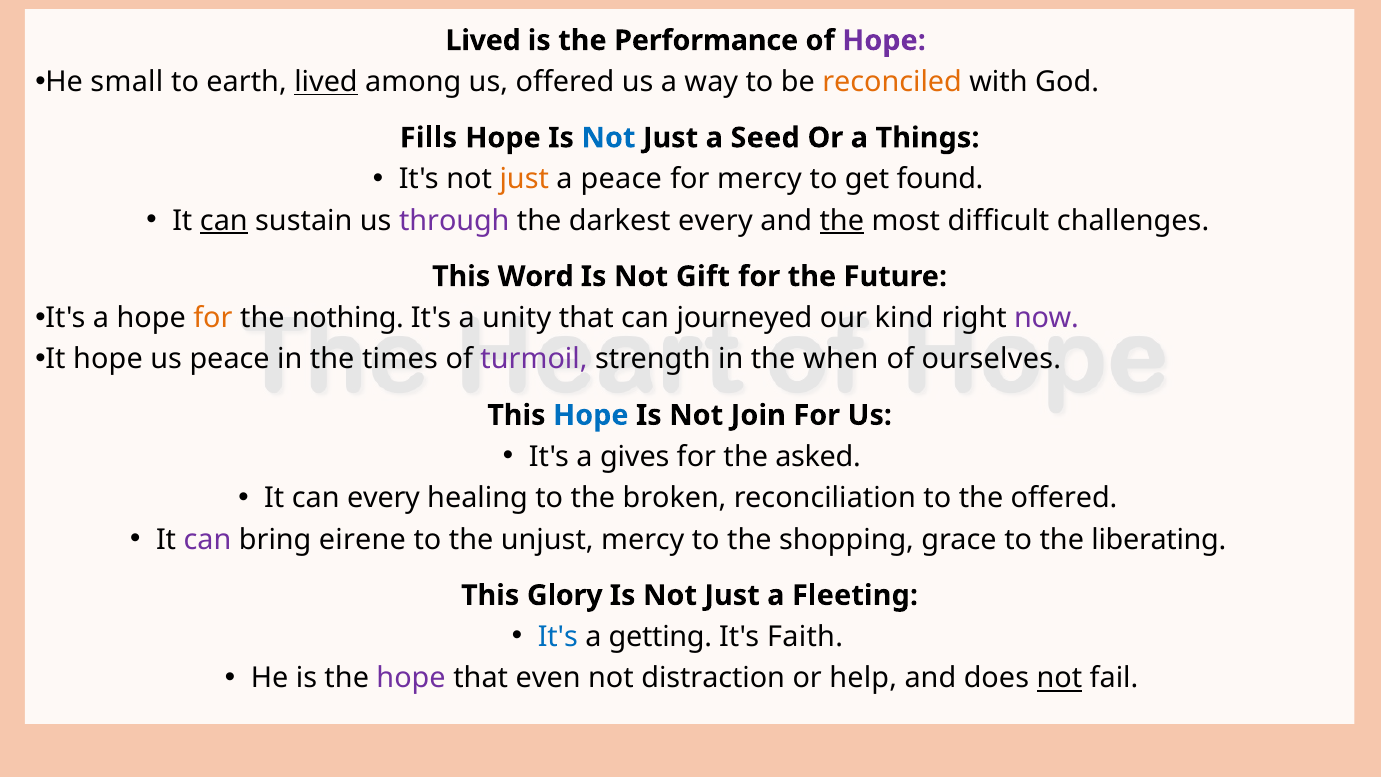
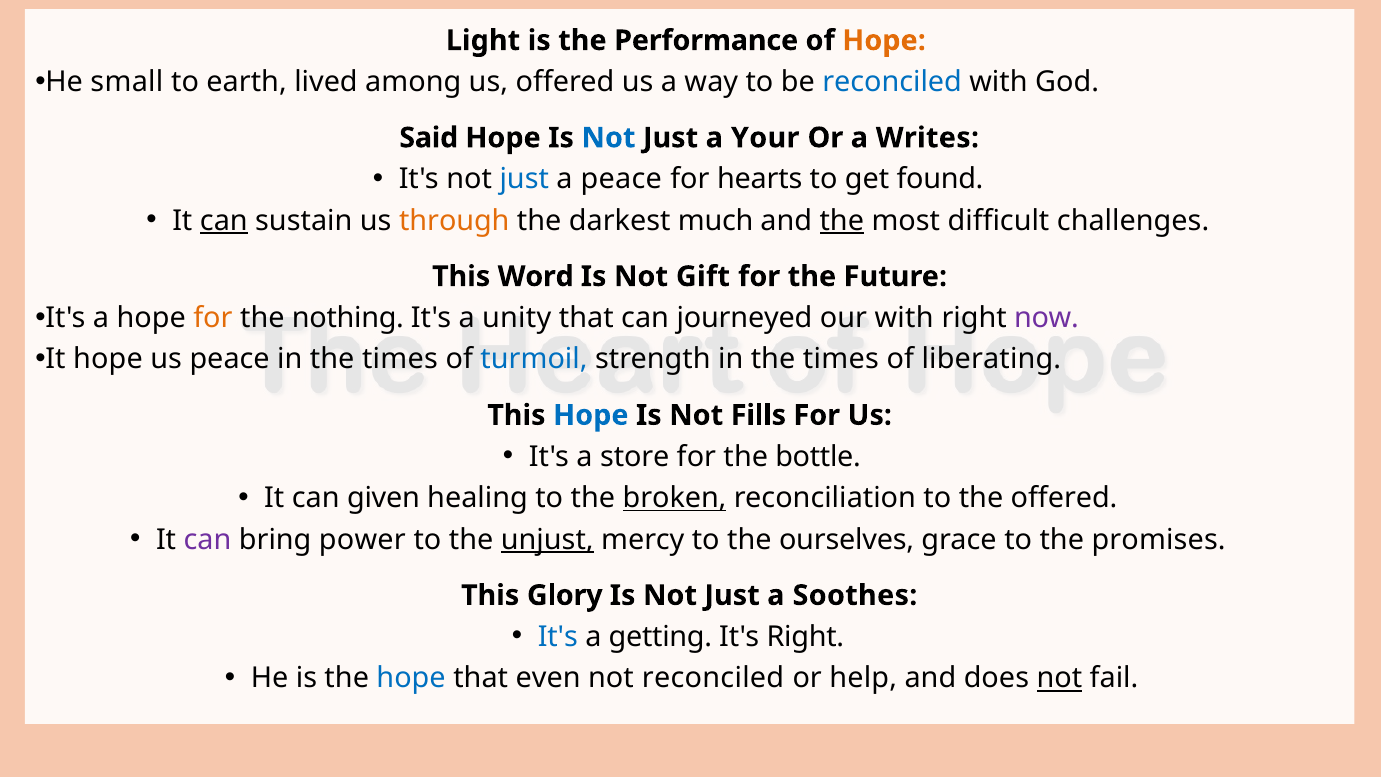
Lived at (483, 41): Lived -> Light
Hope at (884, 41) colour: purple -> orange
lived at (326, 82) underline: present -> none
reconciled at (892, 82) colour: orange -> blue
Fills: Fills -> Said
Seed: Seed -> Your
Things: Things -> Writes
just at (524, 179) colour: orange -> blue
for mercy: mercy -> hearts
through colour: purple -> orange
darkest every: every -> much
our kind: kind -> with
turmoil colour: purple -> blue
strength in the when: when -> times
ourselves: ourselves -> liberating
Join: Join -> Fills
gives: gives -> store
asked: asked -> bottle
can every: every -> given
broken underline: none -> present
eirene: eirene -> power
unjust underline: none -> present
shopping: shopping -> ourselves
liberating: liberating -> promises
Fleeting: Fleeting -> Soothes
It's Faith: Faith -> Right
hope at (411, 678) colour: purple -> blue
not distraction: distraction -> reconciled
